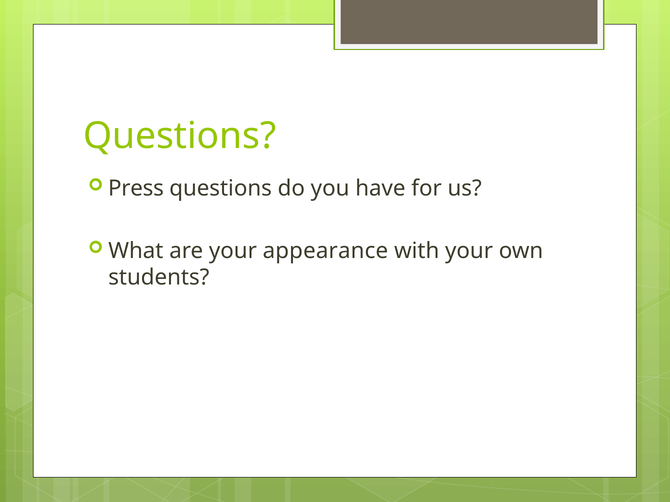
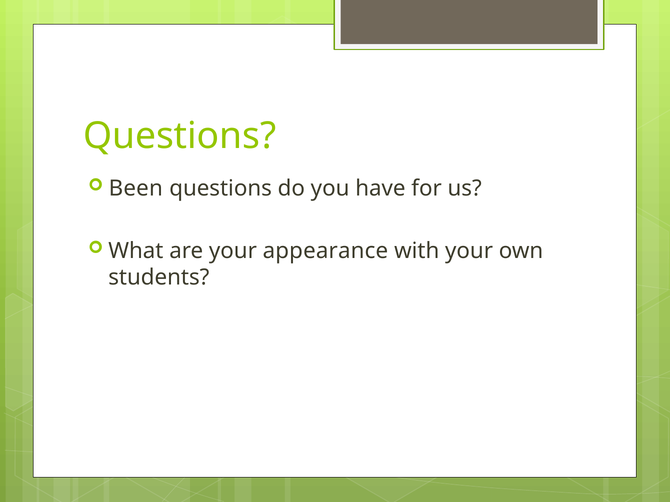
Press: Press -> Been
